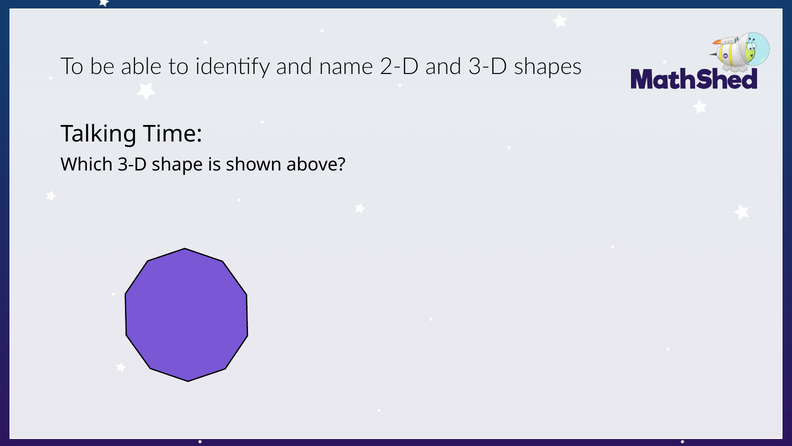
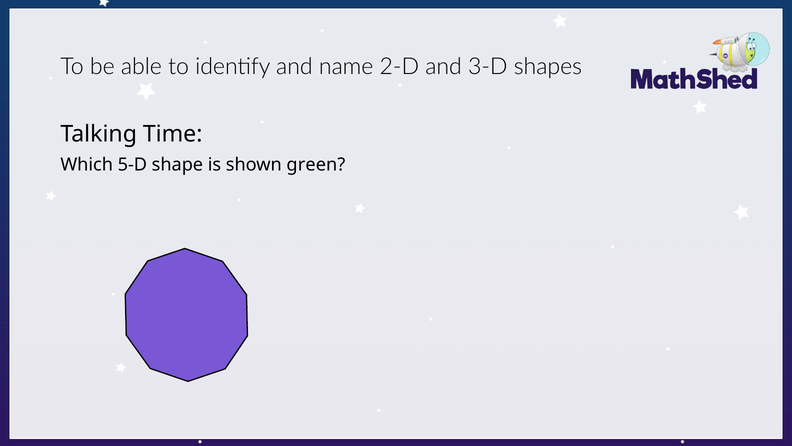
Which 3-D: 3-D -> 5-D
above: above -> green
